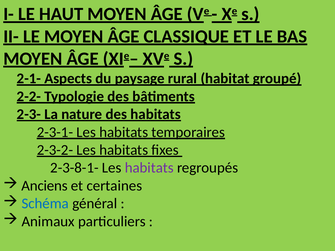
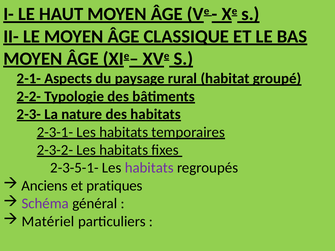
2-3-8-1-: 2-3-8-1- -> 2-3-5-1-
certaines: certaines -> pratiques
Schéma colour: blue -> purple
Animaux: Animaux -> Matériel
